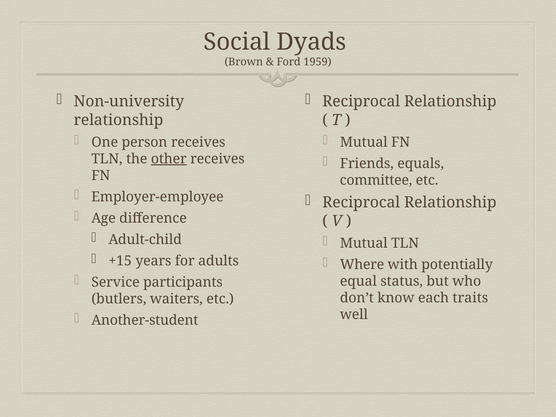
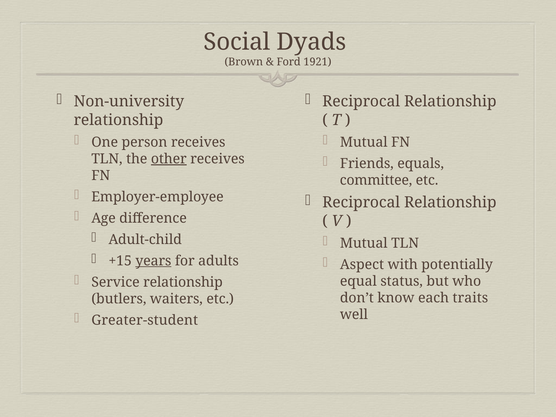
1959: 1959 -> 1921
years underline: none -> present
Where: Where -> Aspect
Service participants: participants -> relationship
Another-student: Another-student -> Greater-student
